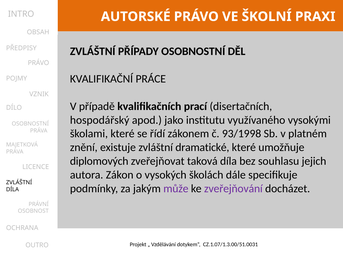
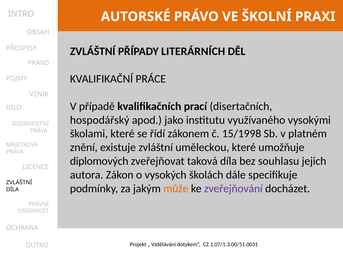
PŘÍPADY OSOBNOSTNÍ: OSOBNOSTNÍ -> LITERÁRNÍCH
93/1998: 93/1998 -> 15/1998
dramatické: dramatické -> uměleckou
může colour: purple -> orange
